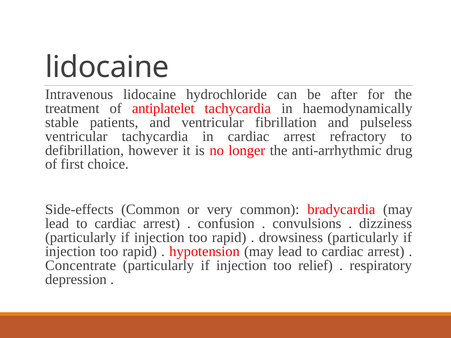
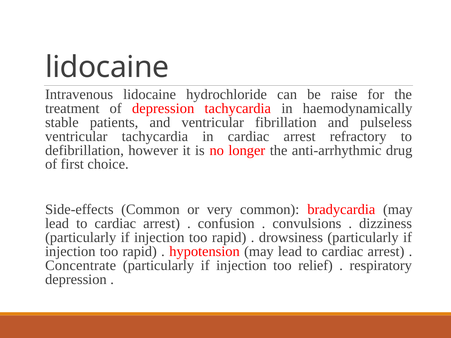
after: after -> raise
of antiplatelet: antiplatelet -> depression
